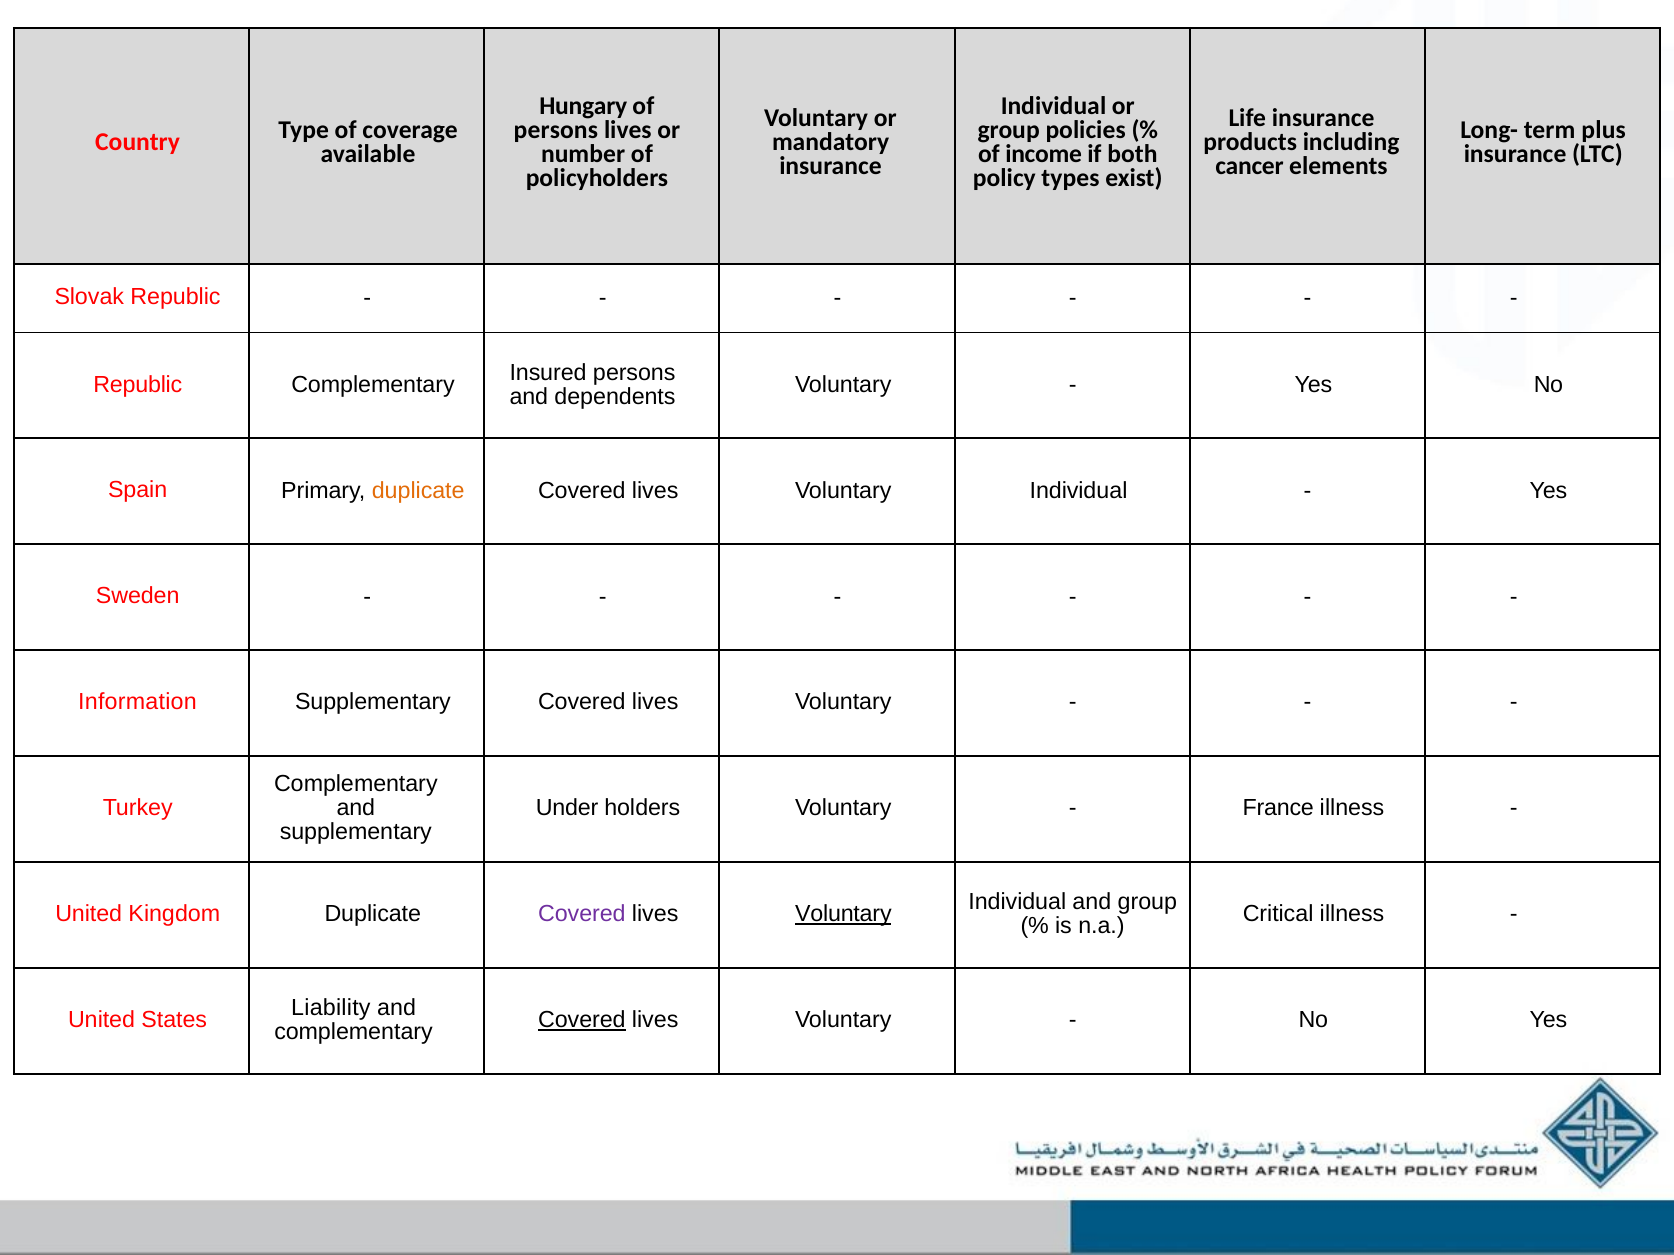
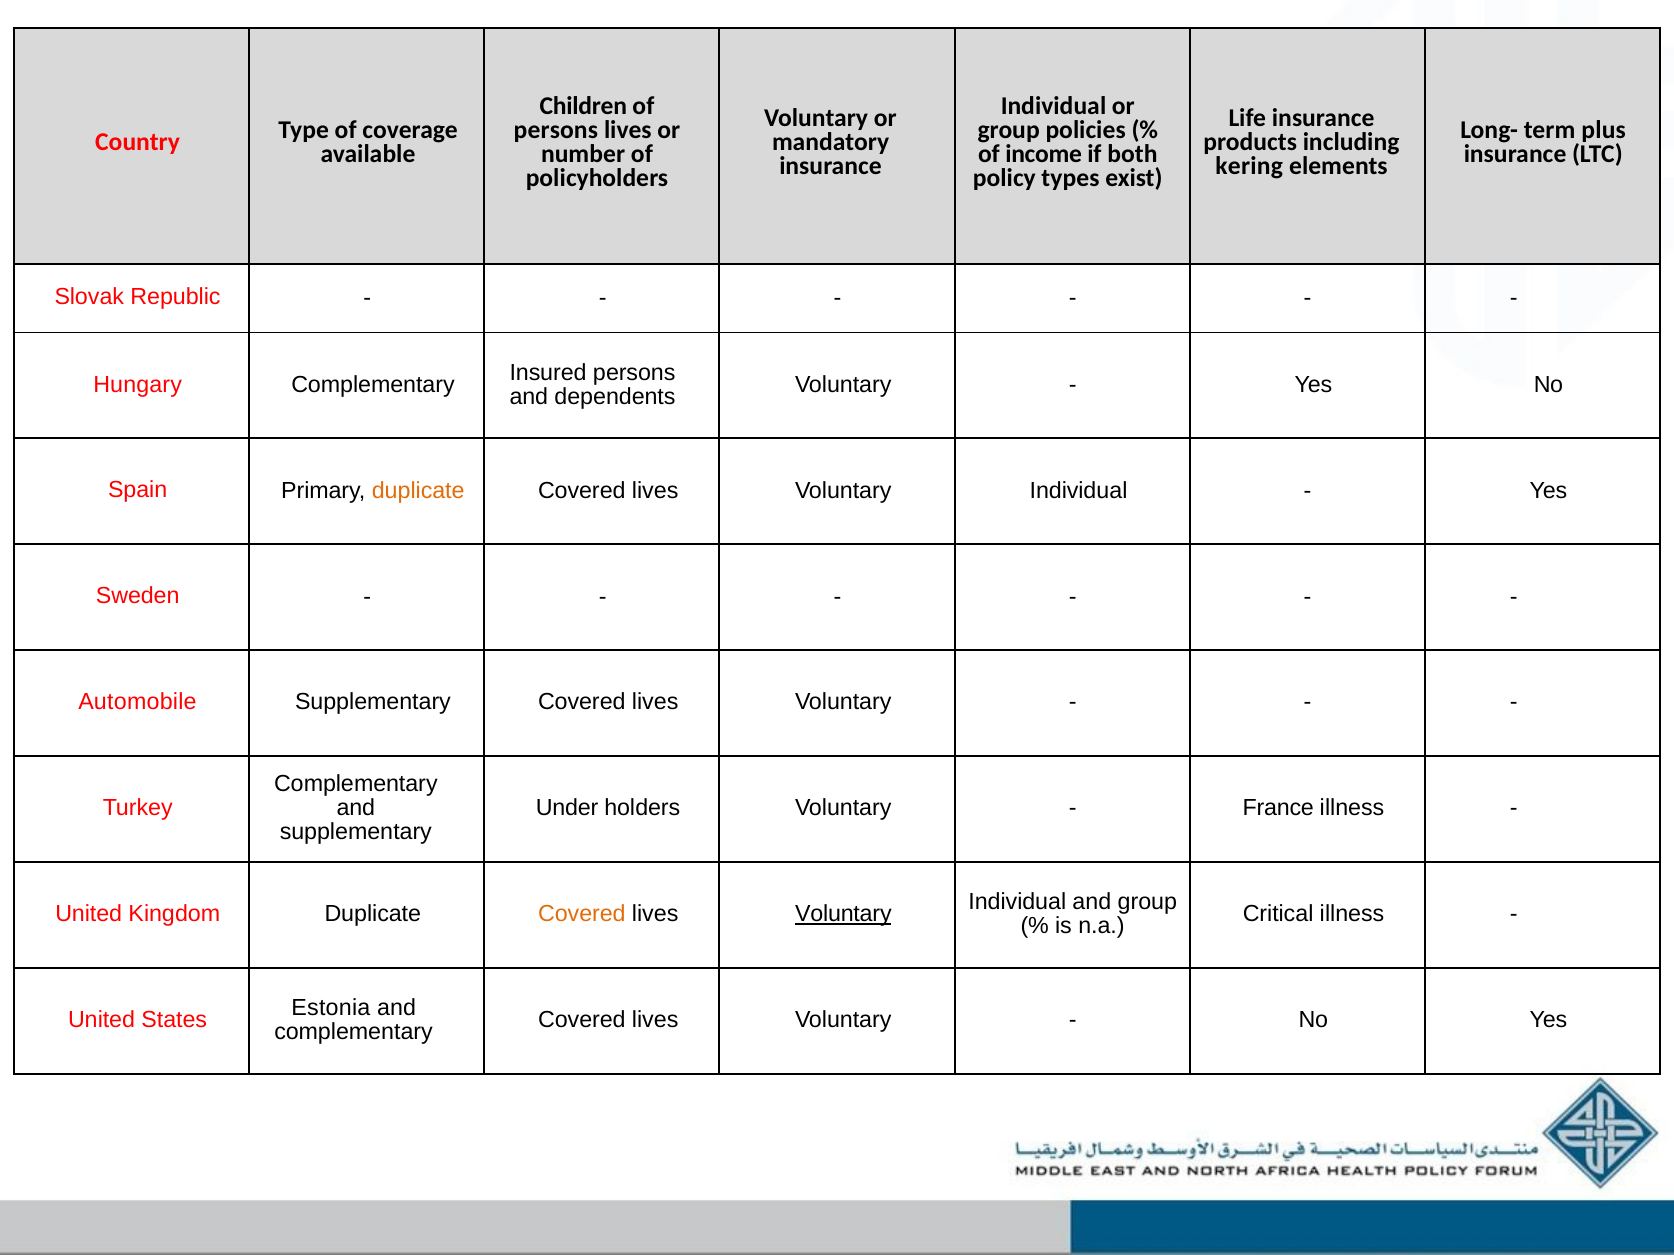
Hungary: Hungary -> Children
cancer: cancer -> kering
Republic at (138, 385): Republic -> Hungary
Information: Information -> Automobile
Covered at (582, 914) colour: purple -> orange
Liability: Liability -> Estonia
Covered at (582, 1020) underline: present -> none
